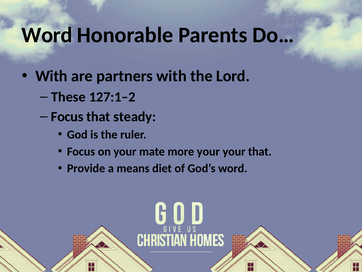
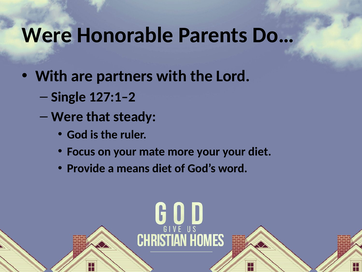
Word at (47, 35): Word -> Were
These: These -> Single
Focus at (67, 116): Focus -> Were
your that: that -> diet
